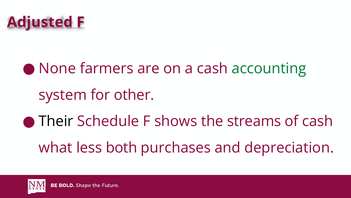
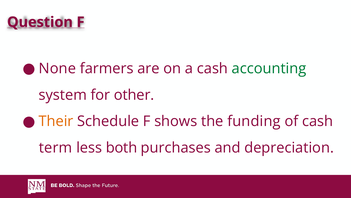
Adjusted: Adjusted -> Question
Their colour: black -> orange
streams: streams -> funding
what: what -> term
